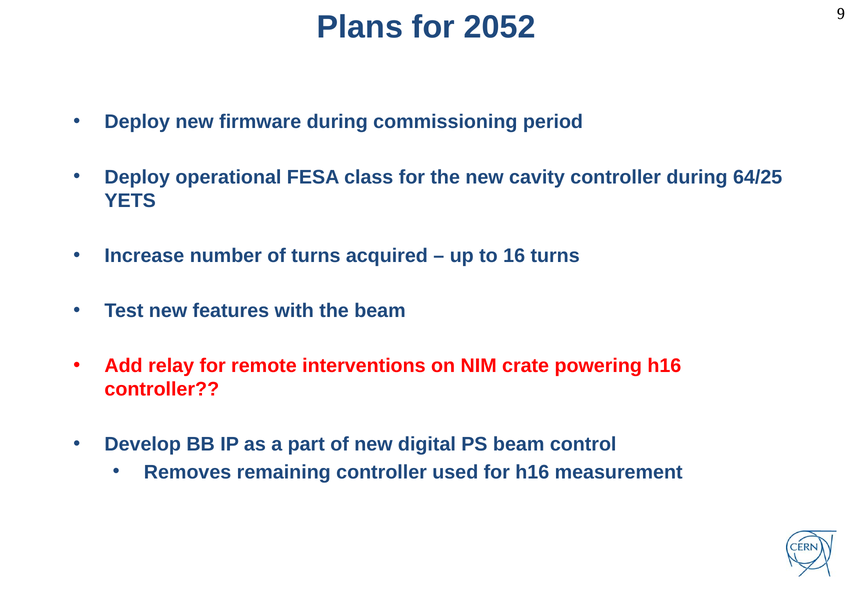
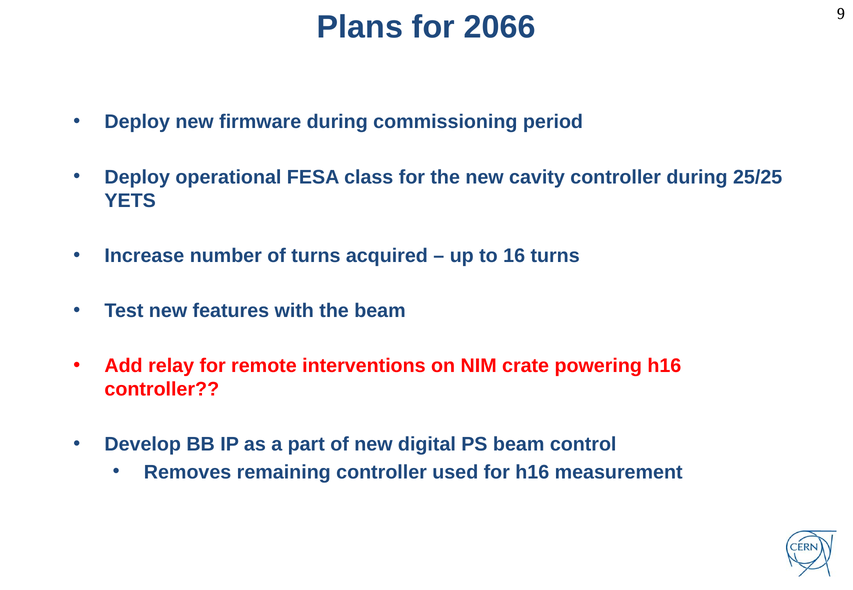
2052: 2052 -> 2066
64/25: 64/25 -> 25/25
